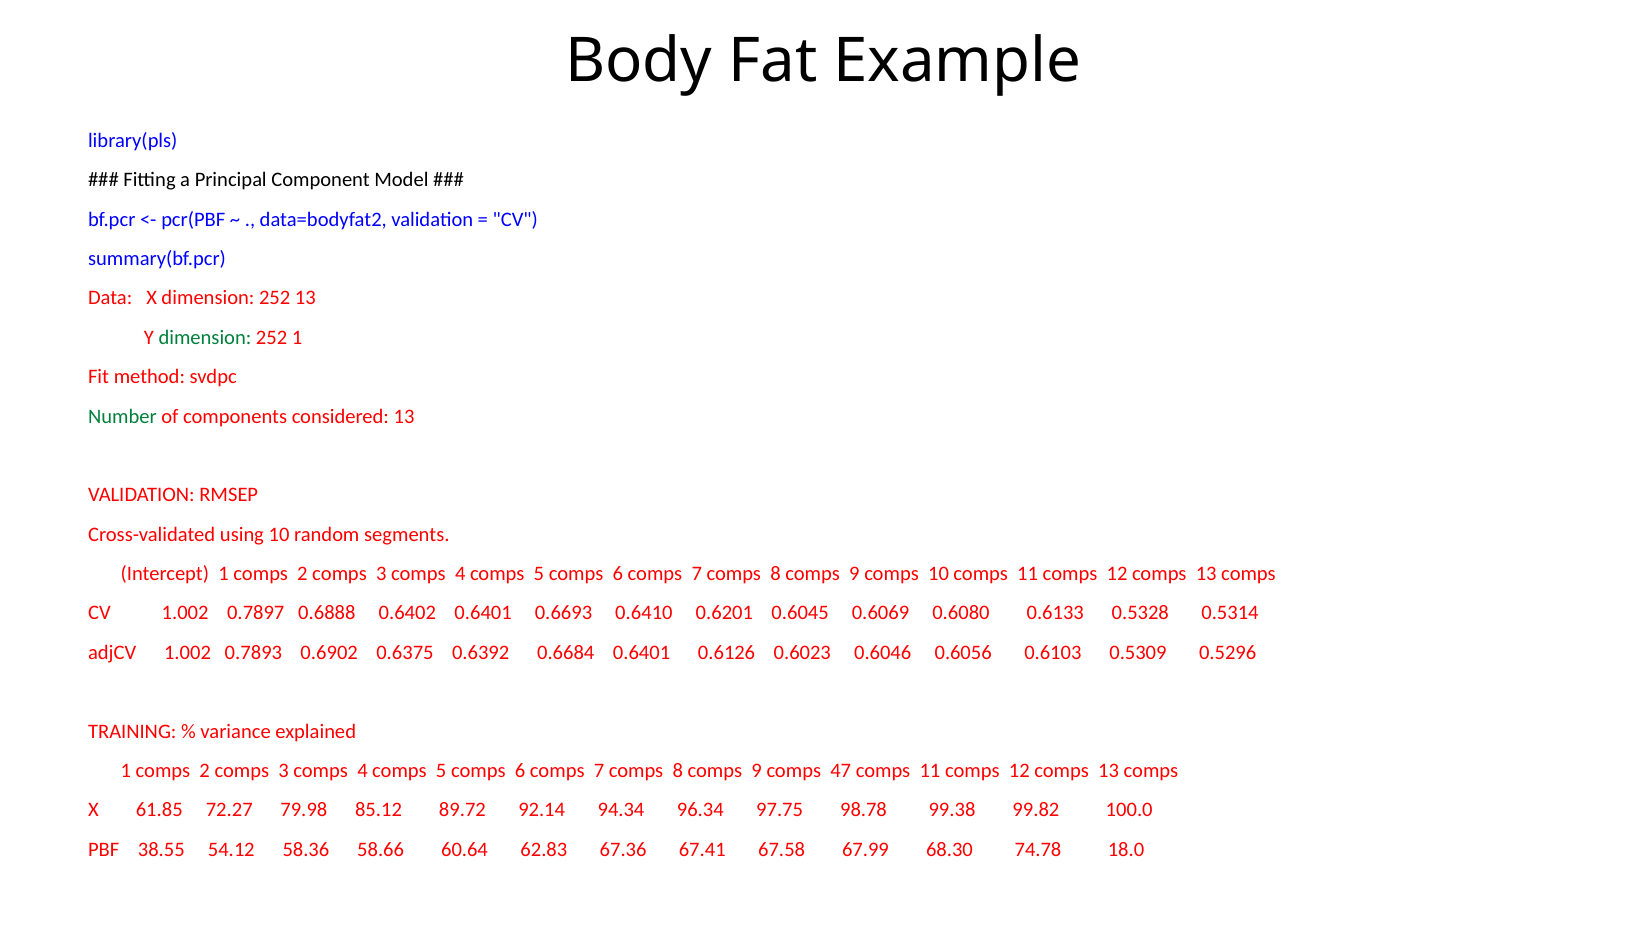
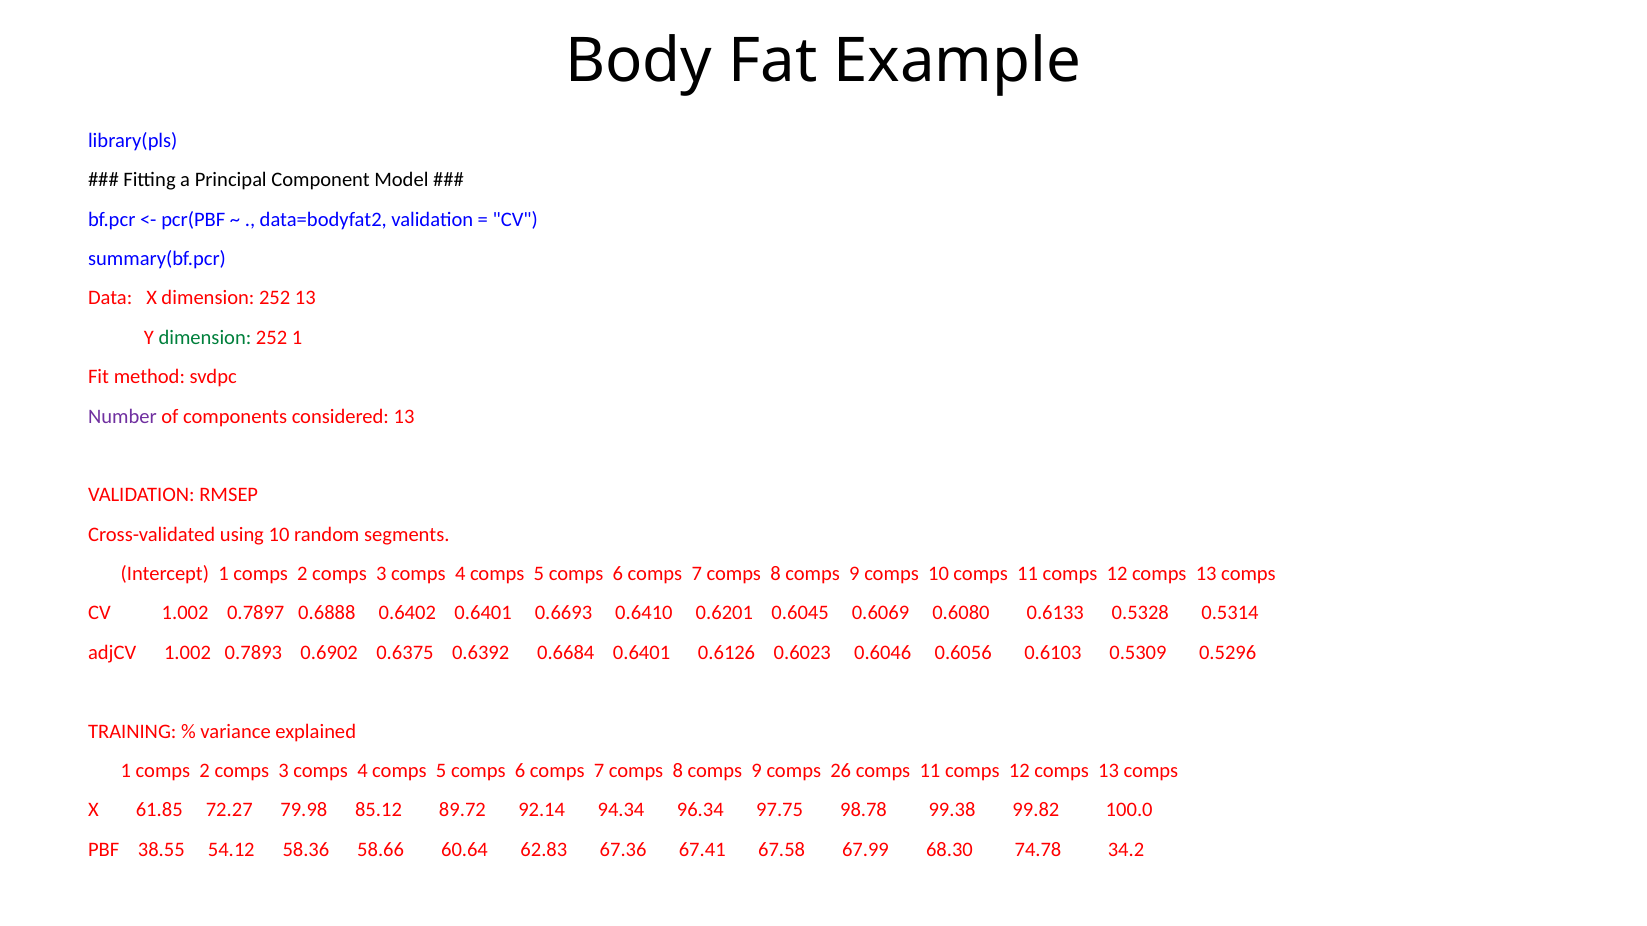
Number colour: green -> purple
47: 47 -> 26
18.0: 18.0 -> 34.2
